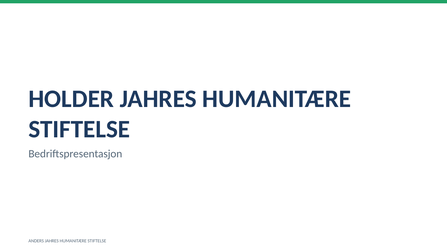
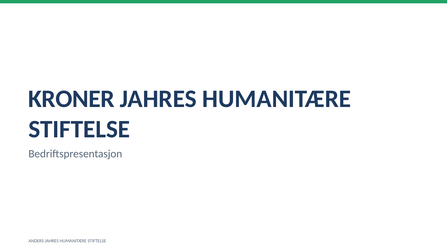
HOLDER: HOLDER -> KRONER
